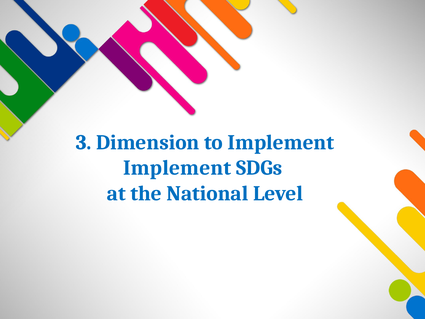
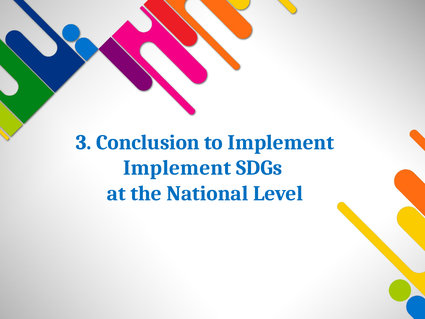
Dimension: Dimension -> Conclusion
